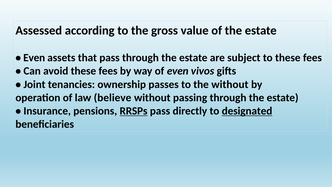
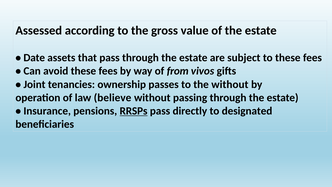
Even at (34, 58): Even -> Date
of even: even -> from
designated underline: present -> none
